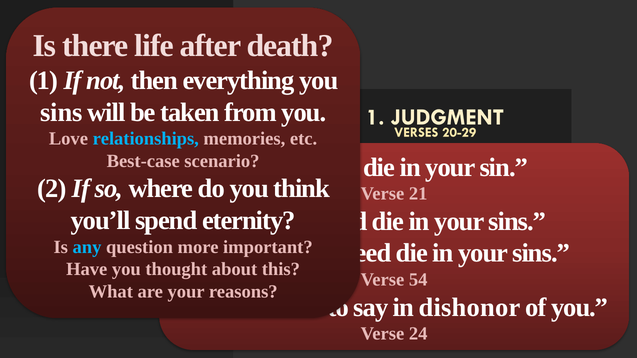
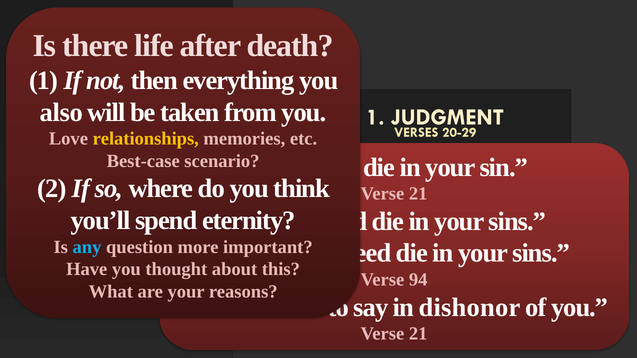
sins at (61, 112): sins -> also
relationships colour: light blue -> yellow
54: 54 -> 94
24 at (418, 334): 24 -> 21
